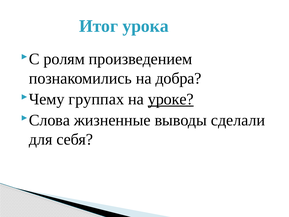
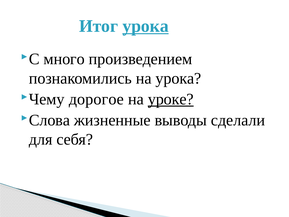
урока at (146, 26) underline: none -> present
ролям: ролям -> много
на добра: добра -> урока
группах: группах -> дорогое
